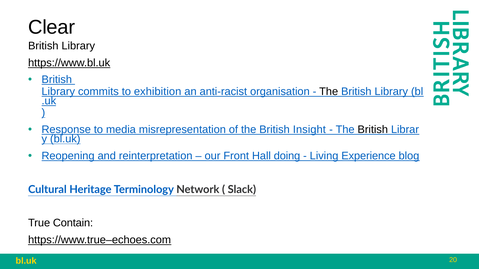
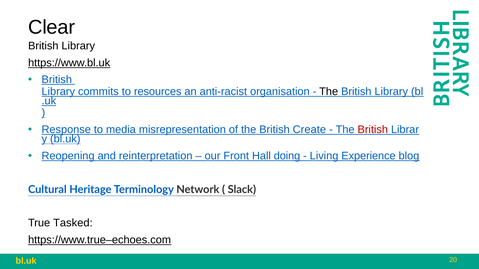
exhibition: exhibition -> resources
Insight: Insight -> Create
British at (373, 130) colour: black -> red
Contain: Contain -> Tasked
